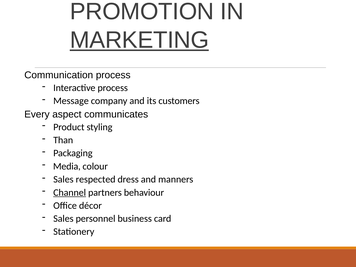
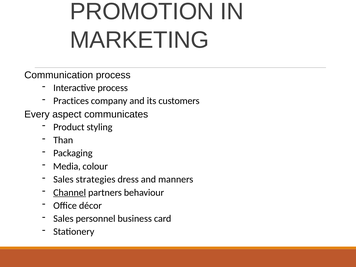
MARKETING at (139, 40) underline: present -> none
Message: Message -> Practices
respected: respected -> strategies
